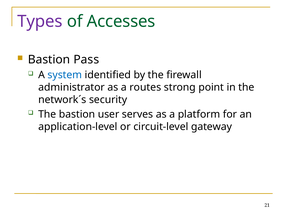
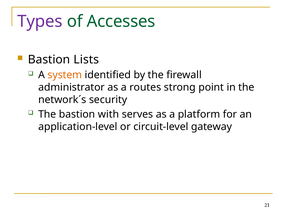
Pass: Pass -> Lists
system colour: blue -> orange
user: user -> with
